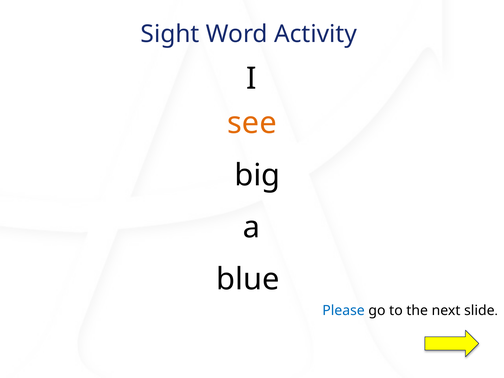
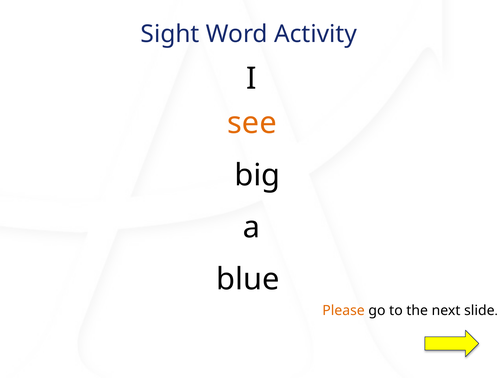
Please colour: blue -> orange
